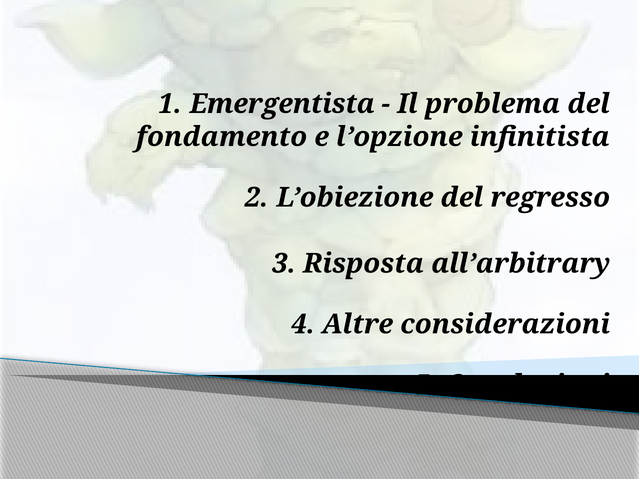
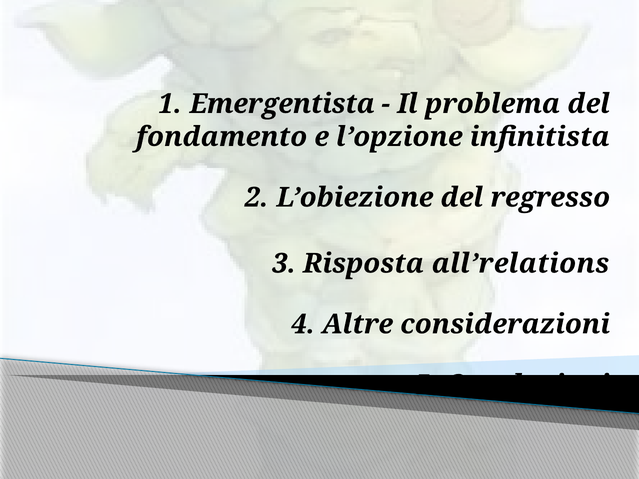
all’arbitrary: all’arbitrary -> all’relations
